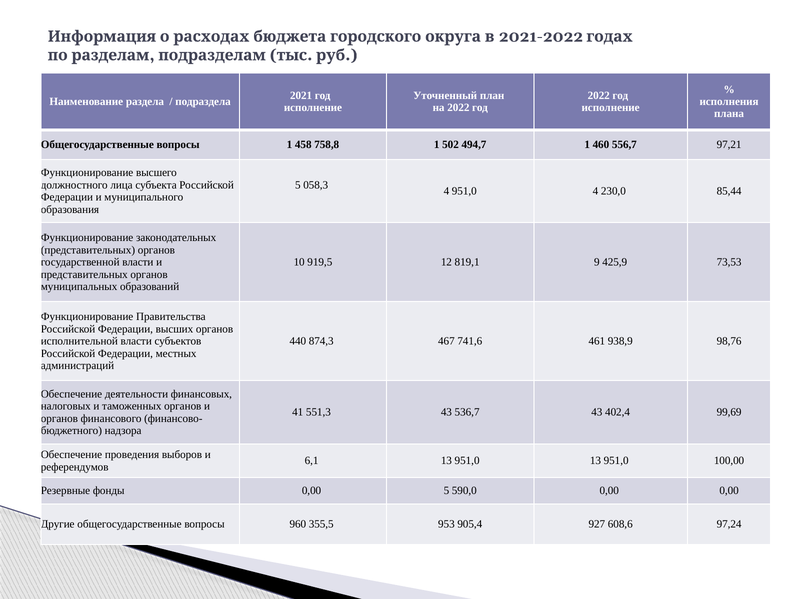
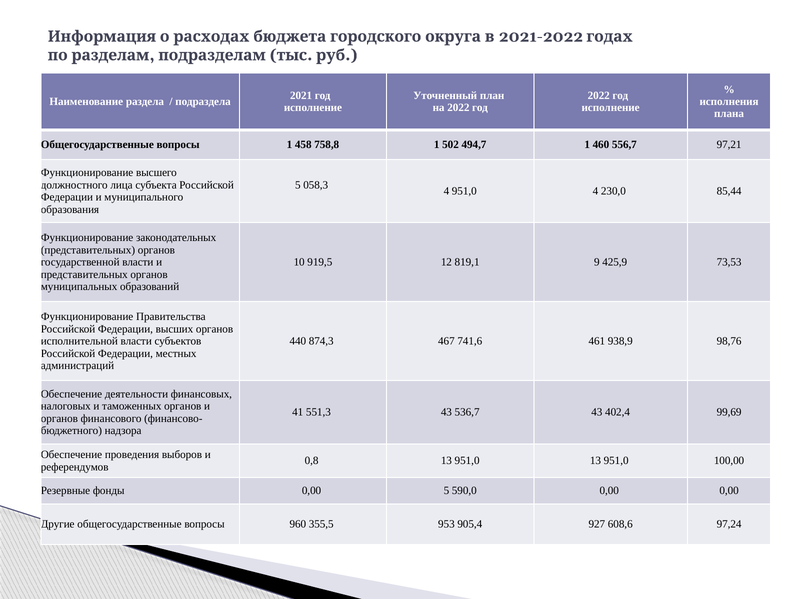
6,1: 6,1 -> 0,8
